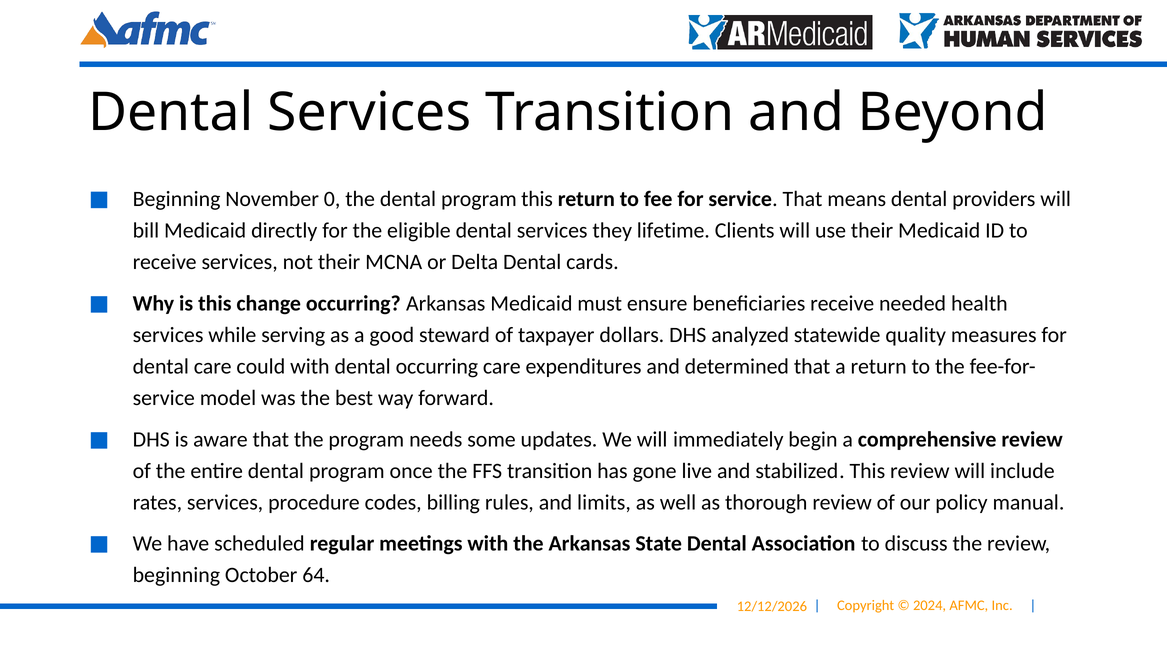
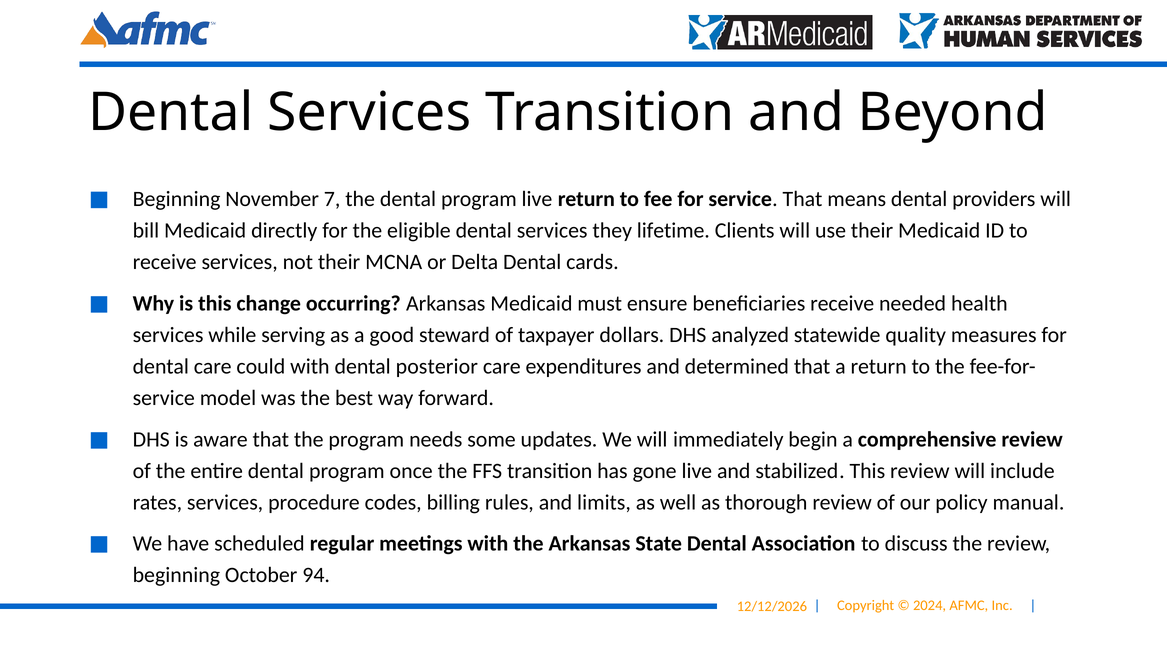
0: 0 -> 7
program this: this -> live
dental occurring: occurring -> posterior
64: 64 -> 94
